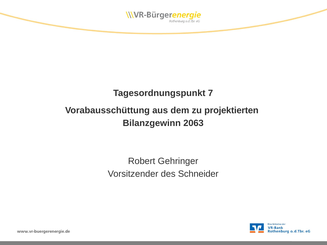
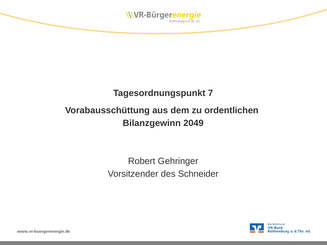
projektierten: projektierten -> ordentlichen
2063: 2063 -> 2049
